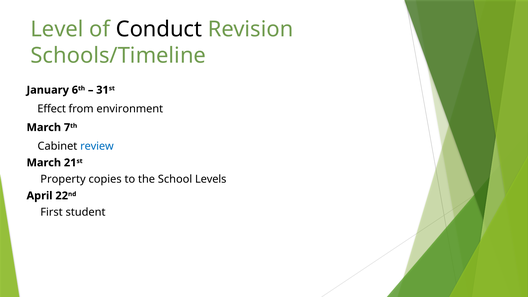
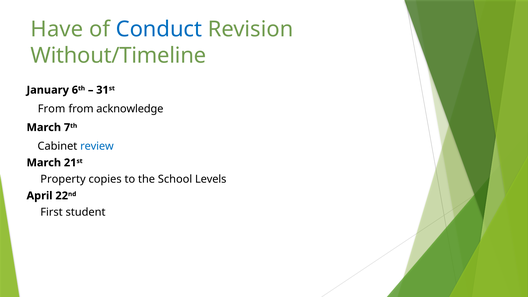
Level: Level -> Have
Conduct colour: black -> blue
Schools/Timeline: Schools/Timeline -> Without/Timeline
Effect at (52, 109): Effect -> From
environment: environment -> acknowledge
